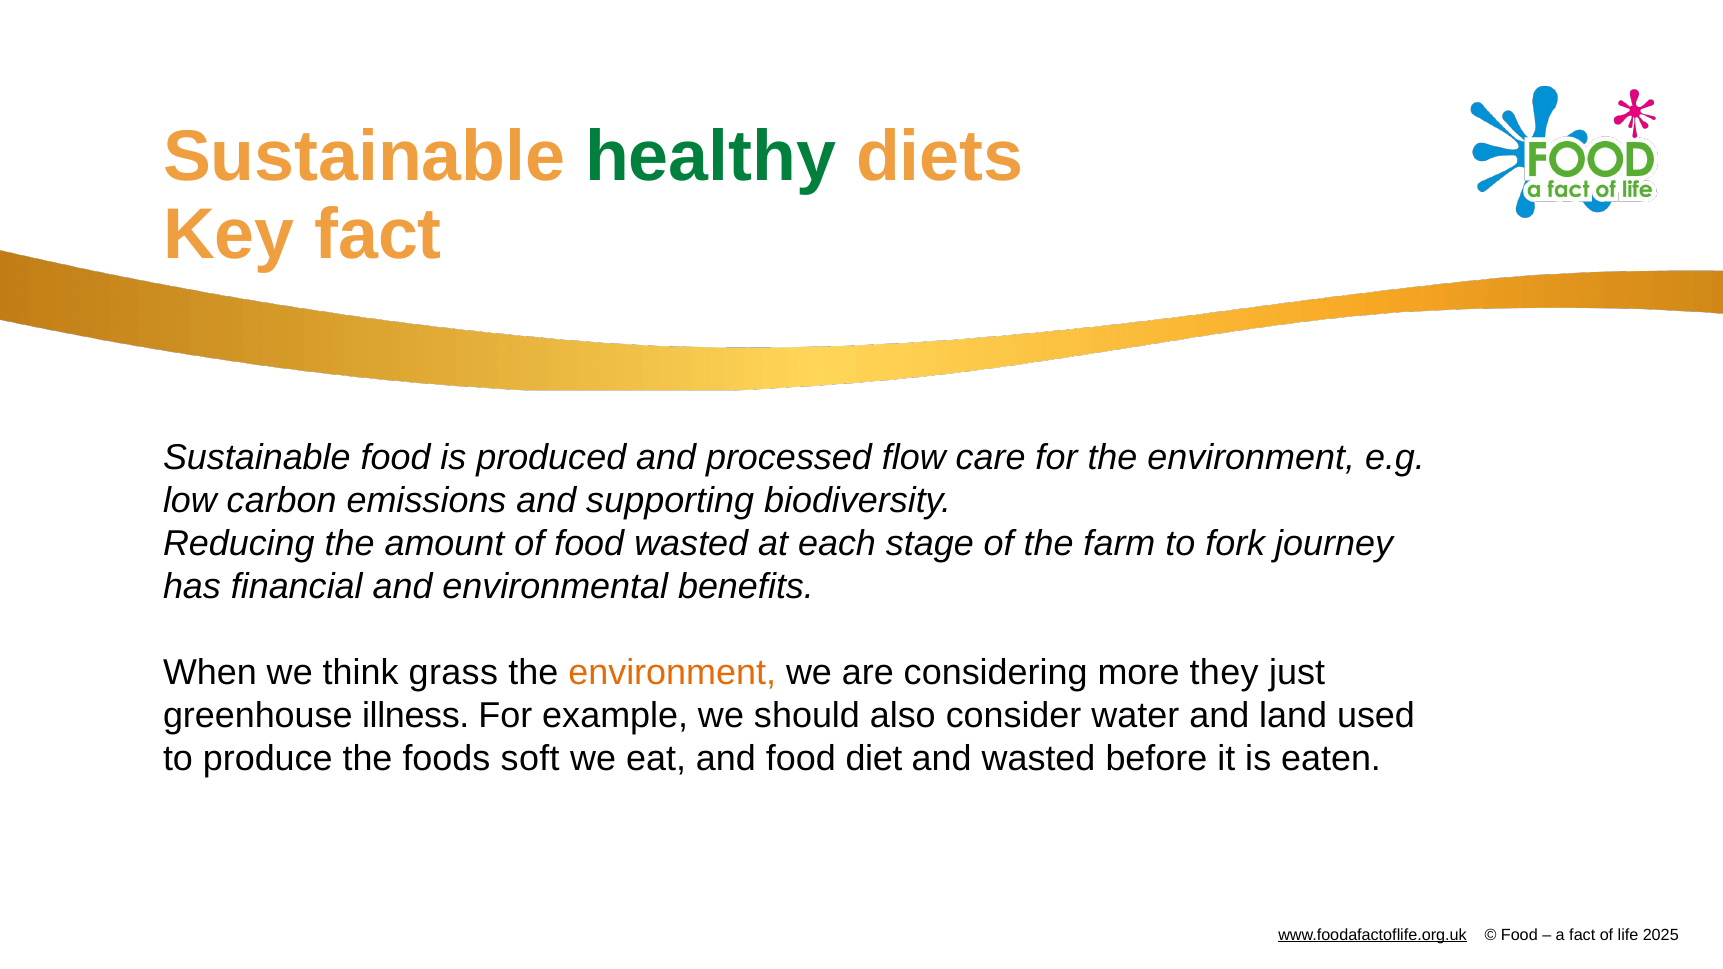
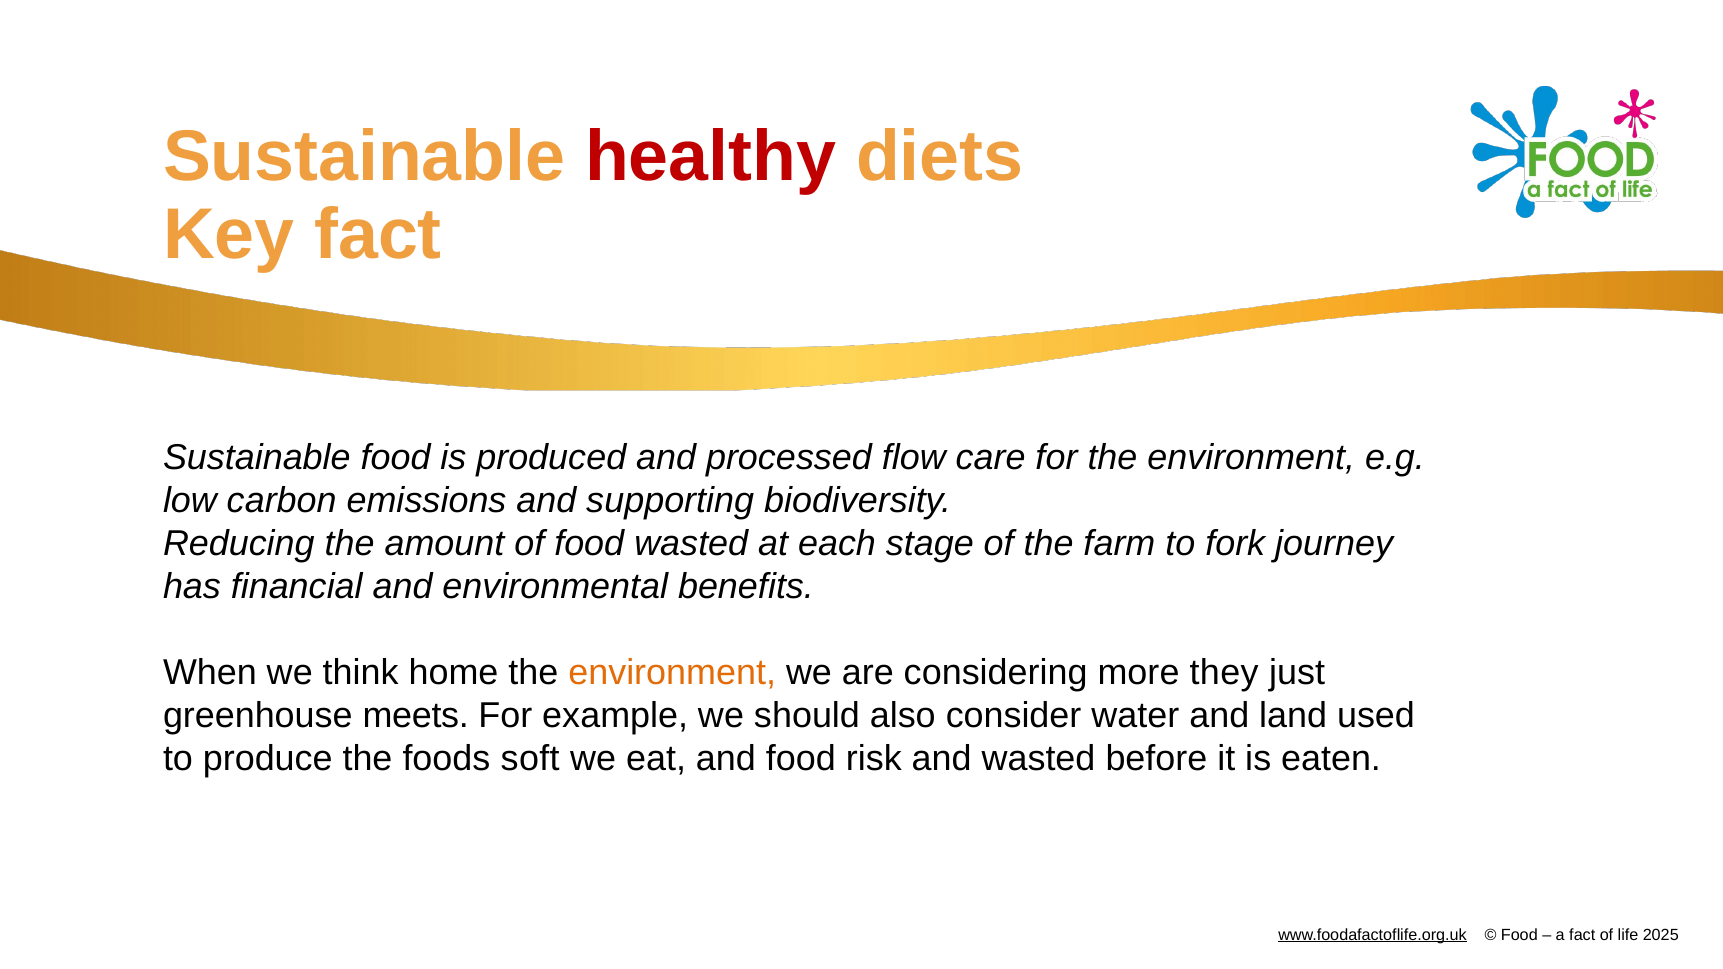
healthy colour: green -> red
grass: grass -> home
illness: illness -> meets
diet: diet -> risk
